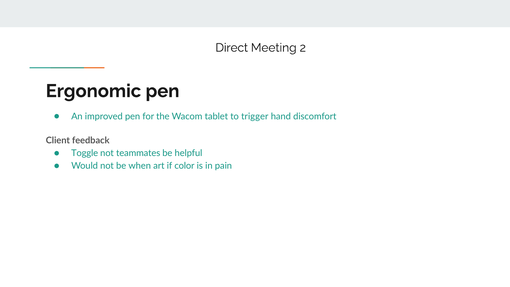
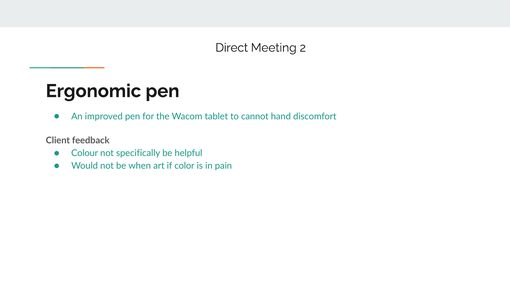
trigger: trigger -> cannot
Toggle: Toggle -> Colour
teammates: teammates -> specifically
